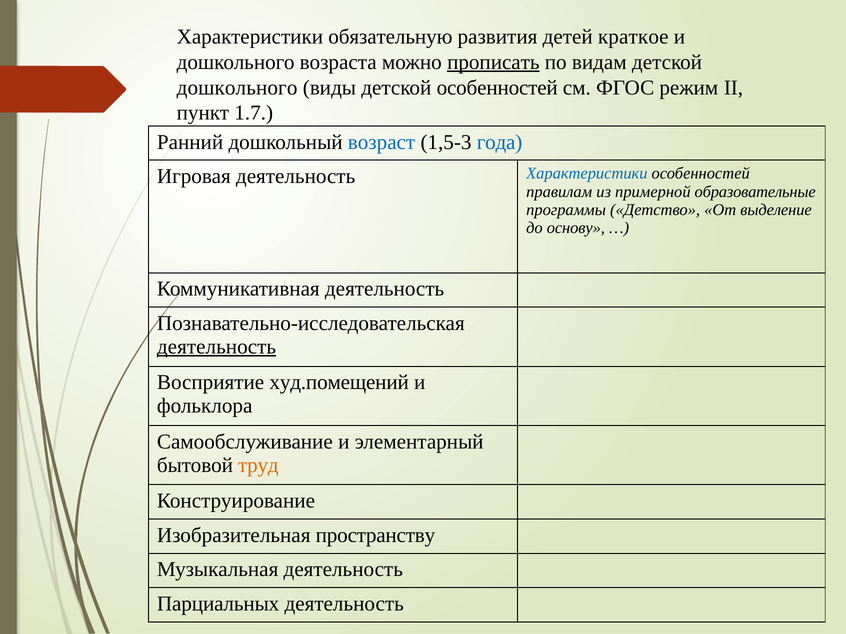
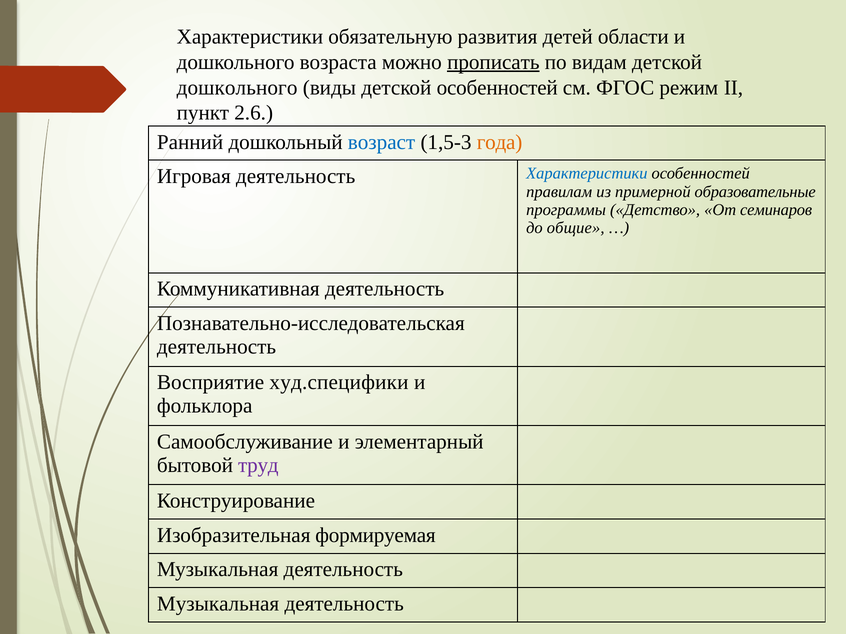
краткое: краткое -> области
1.7: 1.7 -> 2.6
года colour: blue -> orange
выделение: выделение -> семинаров
основу: основу -> общие
деятельность at (217, 347) underline: present -> none
худ.помещений: худ.помещений -> худ.специфики
труд colour: orange -> purple
пространству: пространству -> формируемая
Парциальных at (218, 604): Парциальных -> Музыкальная
